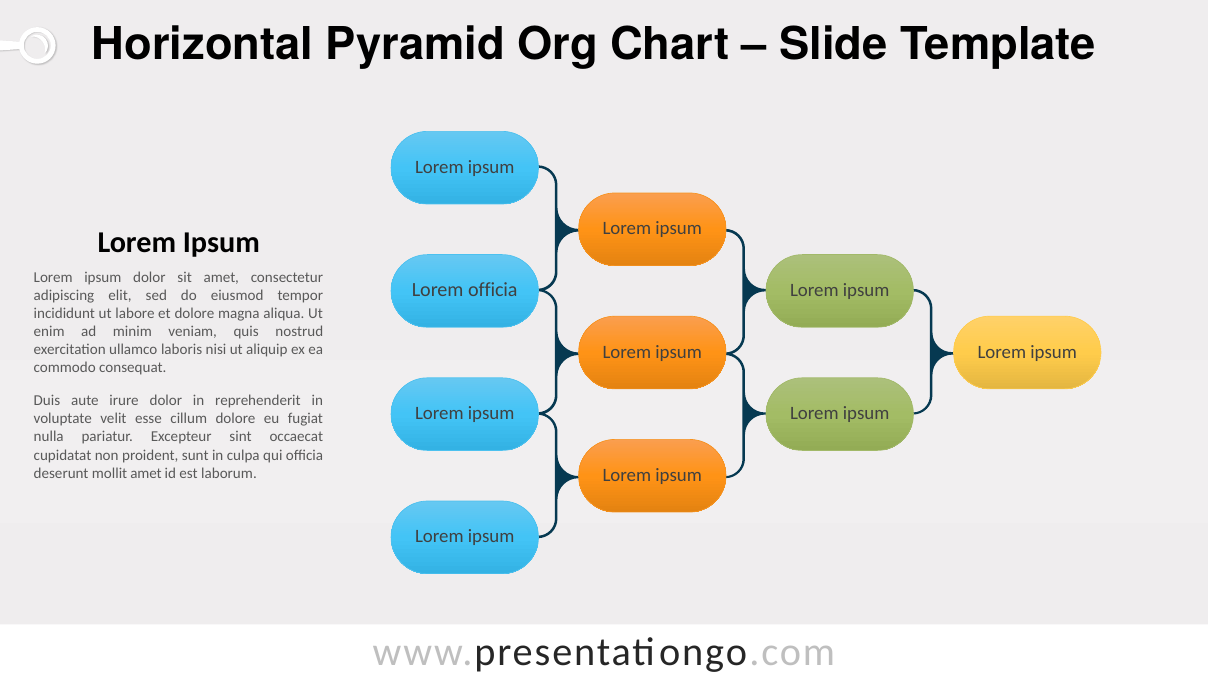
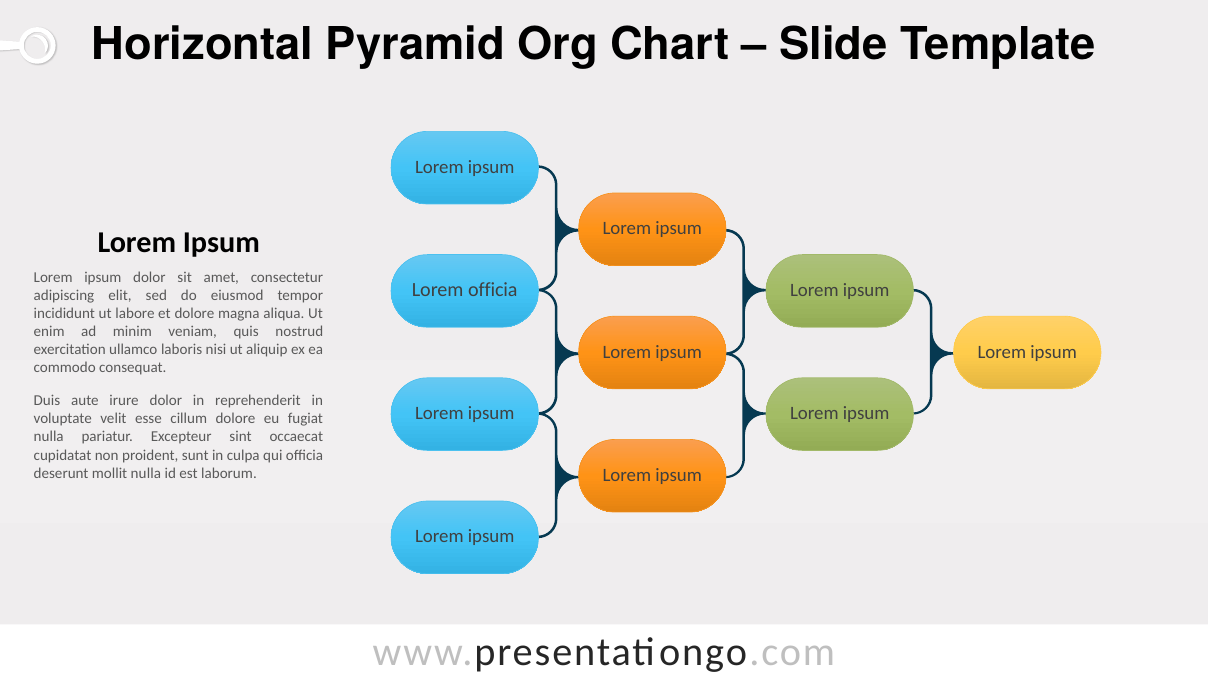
mollit amet: amet -> nulla
